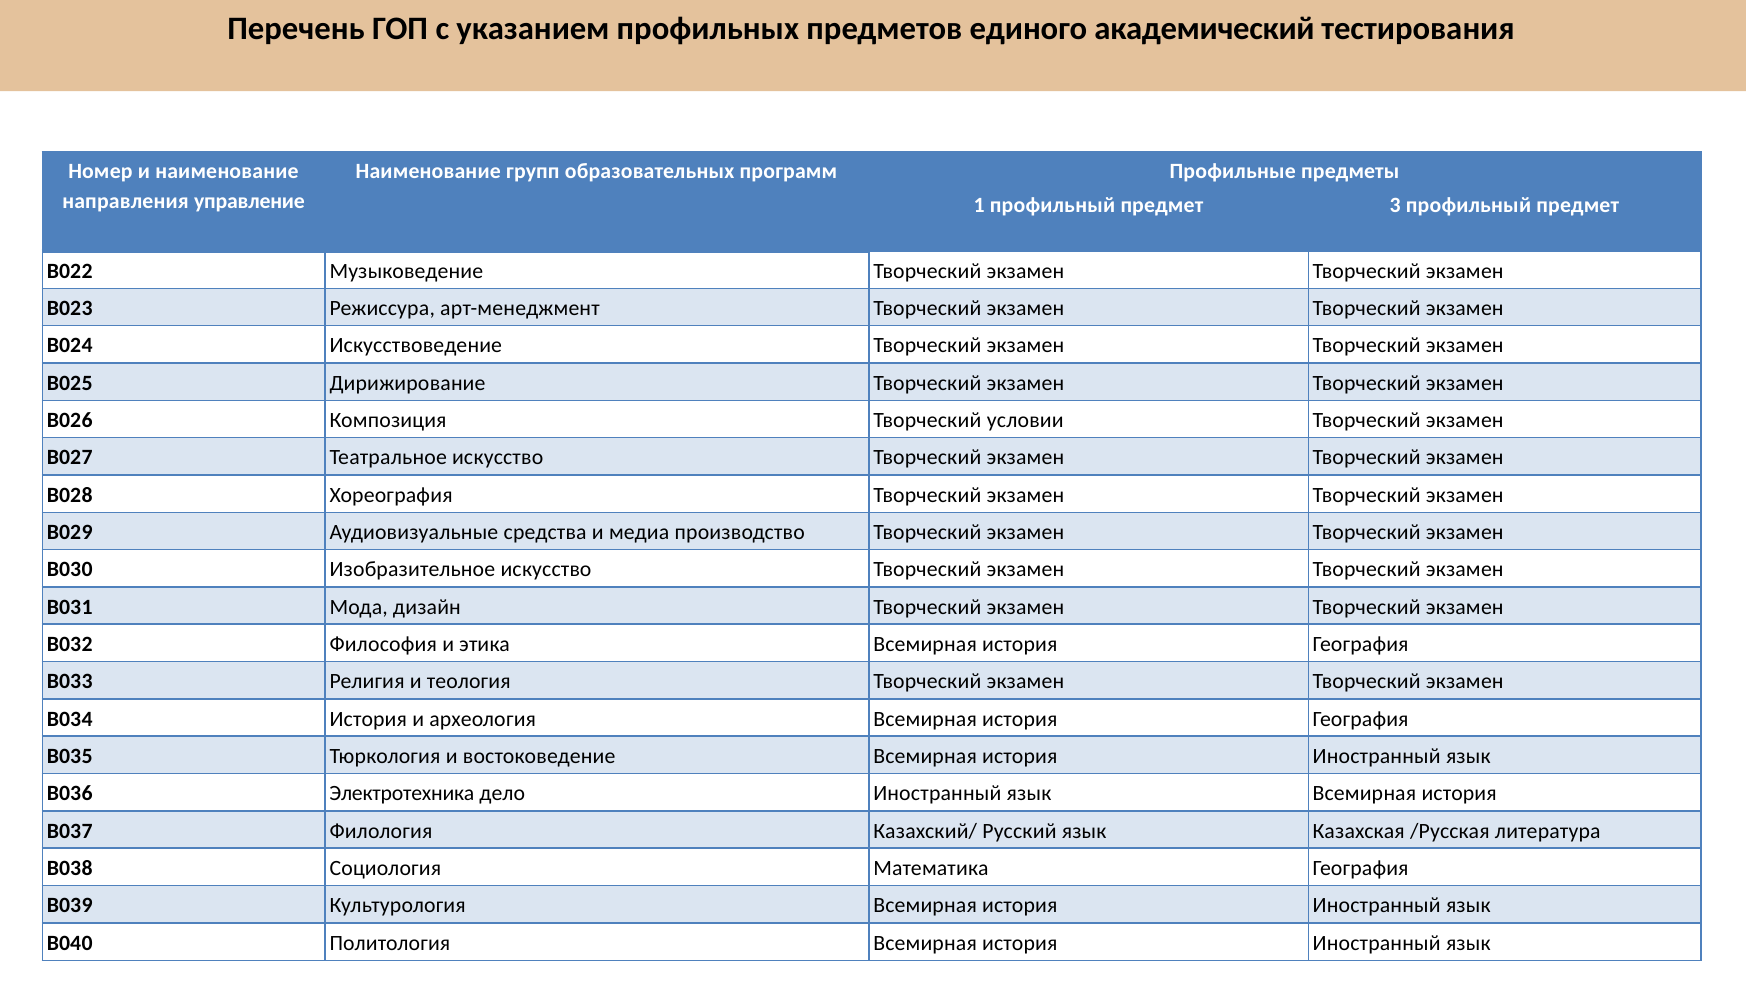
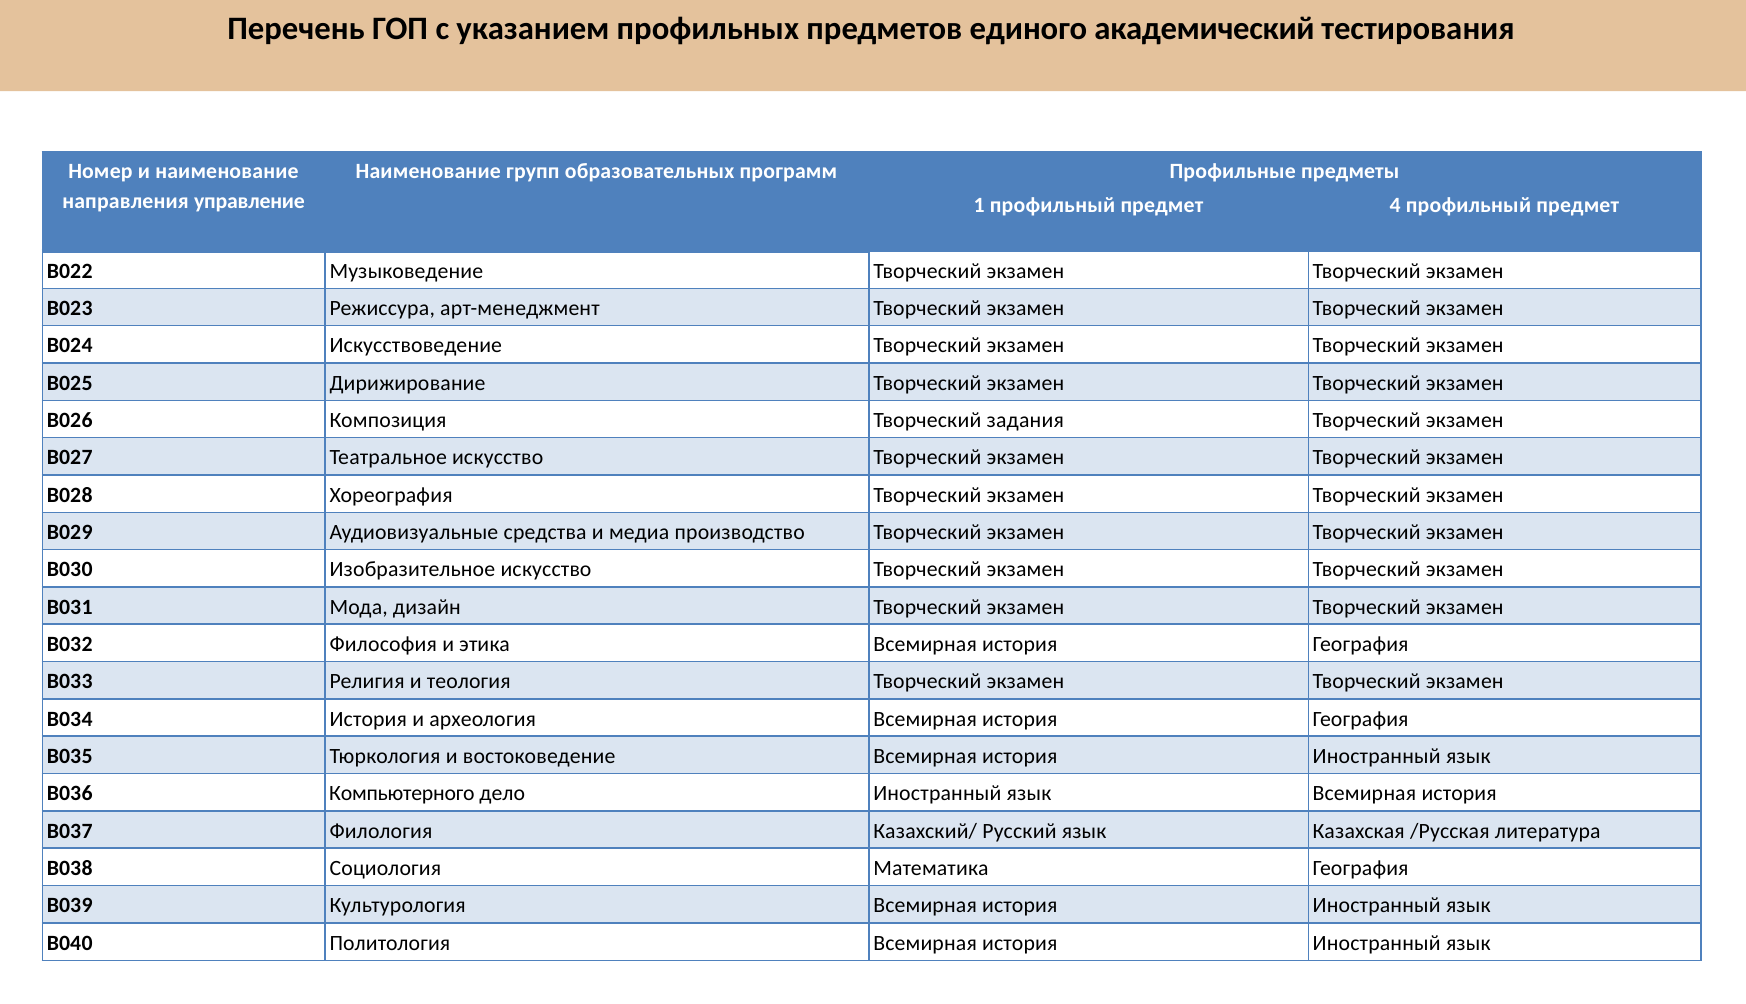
3: 3 -> 4
условии: условии -> задания
Электротехника: Электротехника -> Компьютерного
